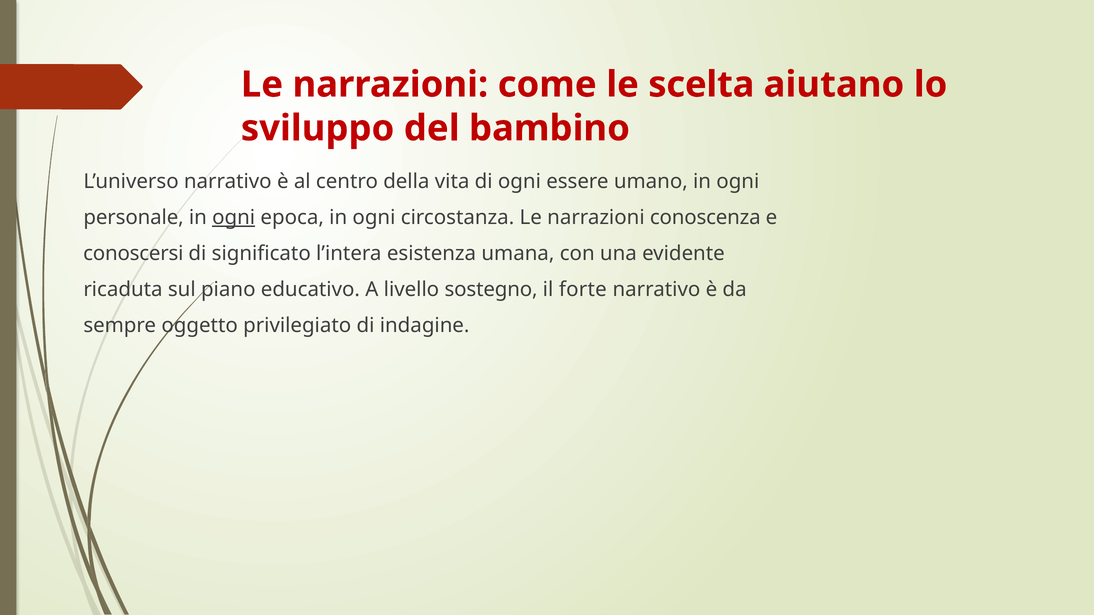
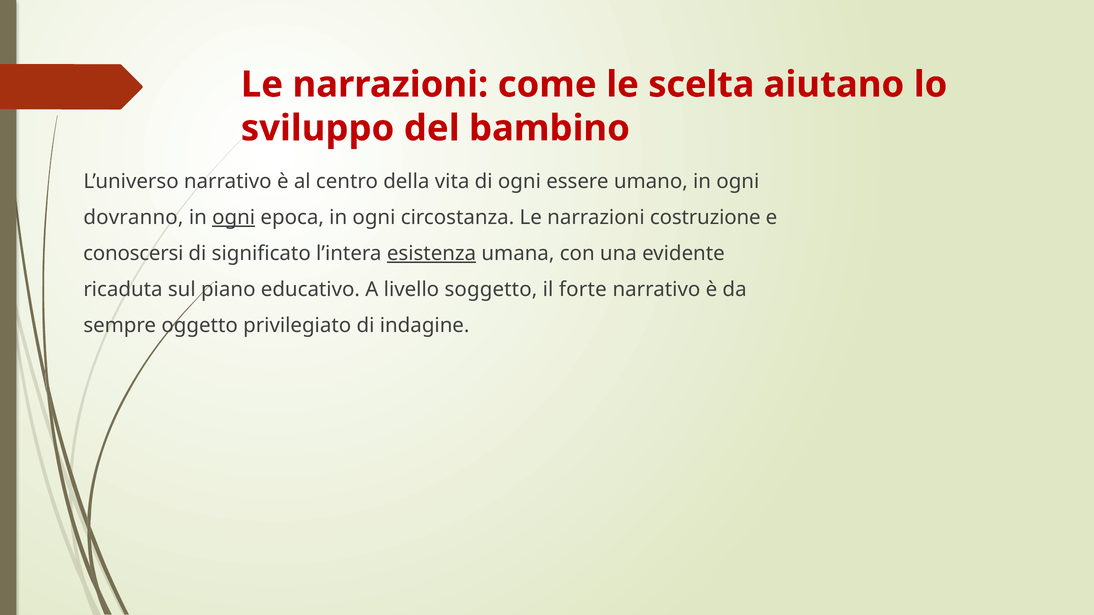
personale: personale -> dovranno
conoscenza: conoscenza -> costruzione
esistenza underline: none -> present
sostegno: sostegno -> soggetto
